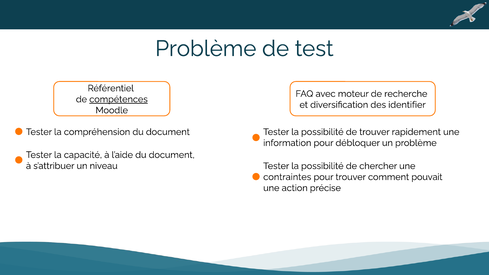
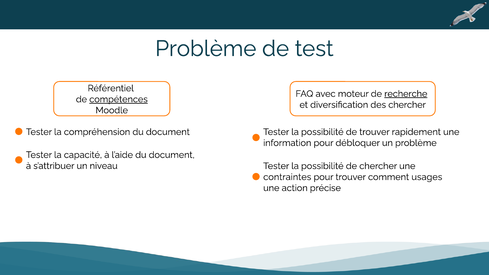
recherche underline: none -> present
des identifier: identifier -> chercher
pouvait: pouvait -> usages
